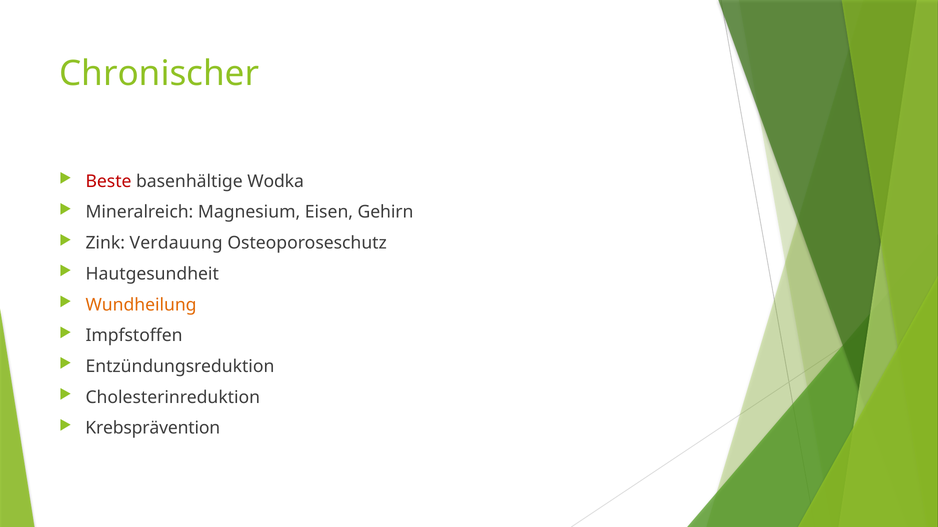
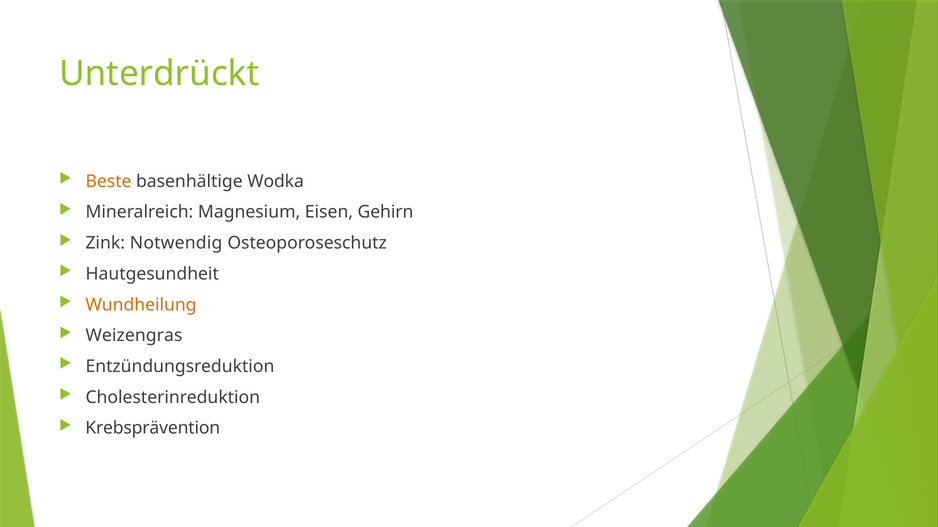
Chronischer: Chronischer -> Unterdrückt
Beste colour: red -> orange
Verdauung: Verdauung -> Notwendig
Impfstoffen: Impfstoffen -> Weizengras
